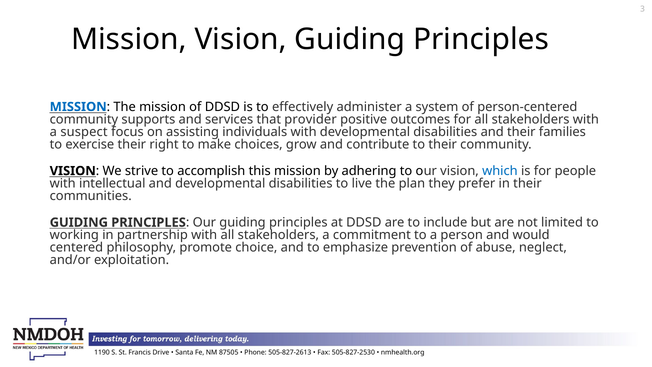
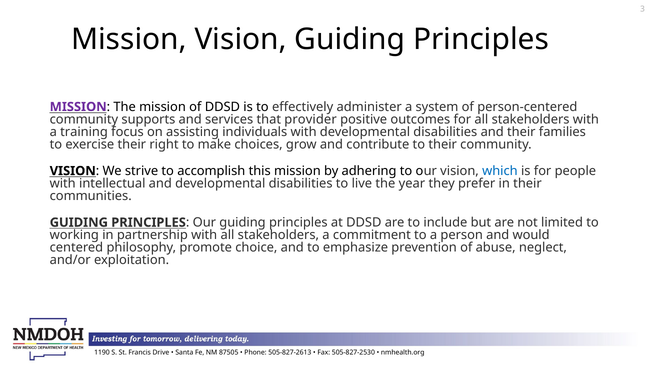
MISSION at (78, 107) colour: blue -> purple
suspect: suspect -> training
plan: plan -> year
